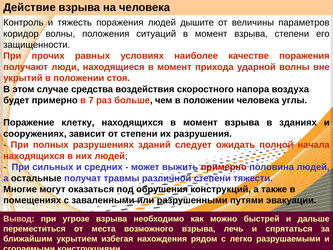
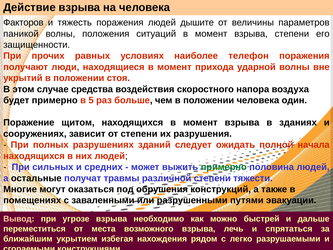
Контроль: Контроль -> Факторов
коридор: коридор -> паникой
качестве: качестве -> телефон
7: 7 -> 5
углы: углы -> один
клетку: клетку -> щитом
примерно at (224, 167) colour: red -> green
